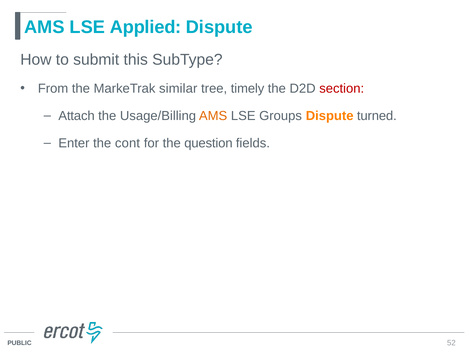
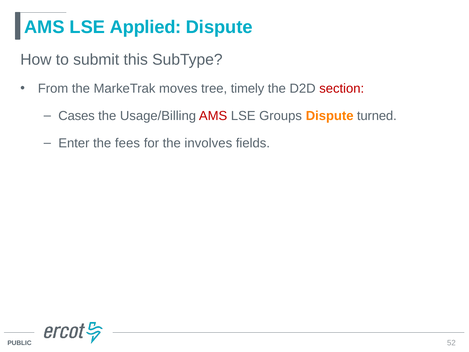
similar: similar -> moves
Attach: Attach -> Cases
AMS at (213, 116) colour: orange -> red
cont: cont -> fees
question: question -> involves
